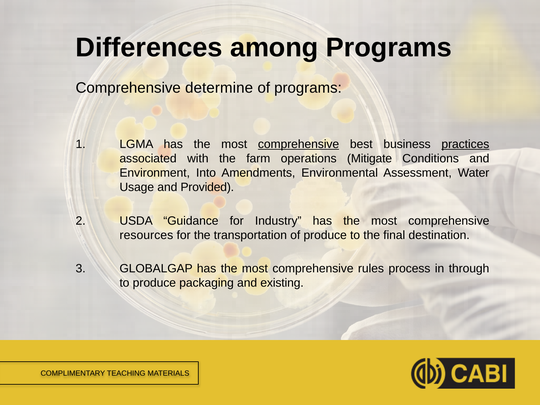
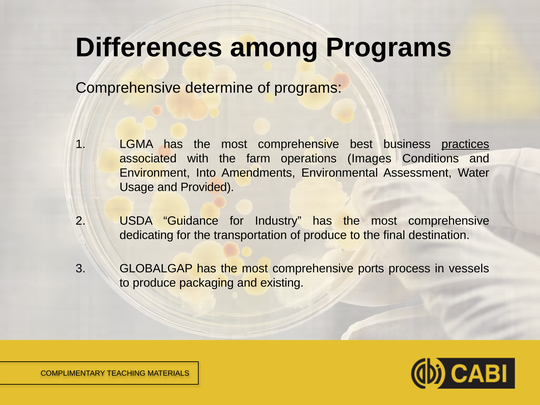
comprehensive at (299, 144) underline: present -> none
Mitigate: Mitigate -> Images
resources: resources -> dedicating
rules: rules -> ports
through: through -> vessels
